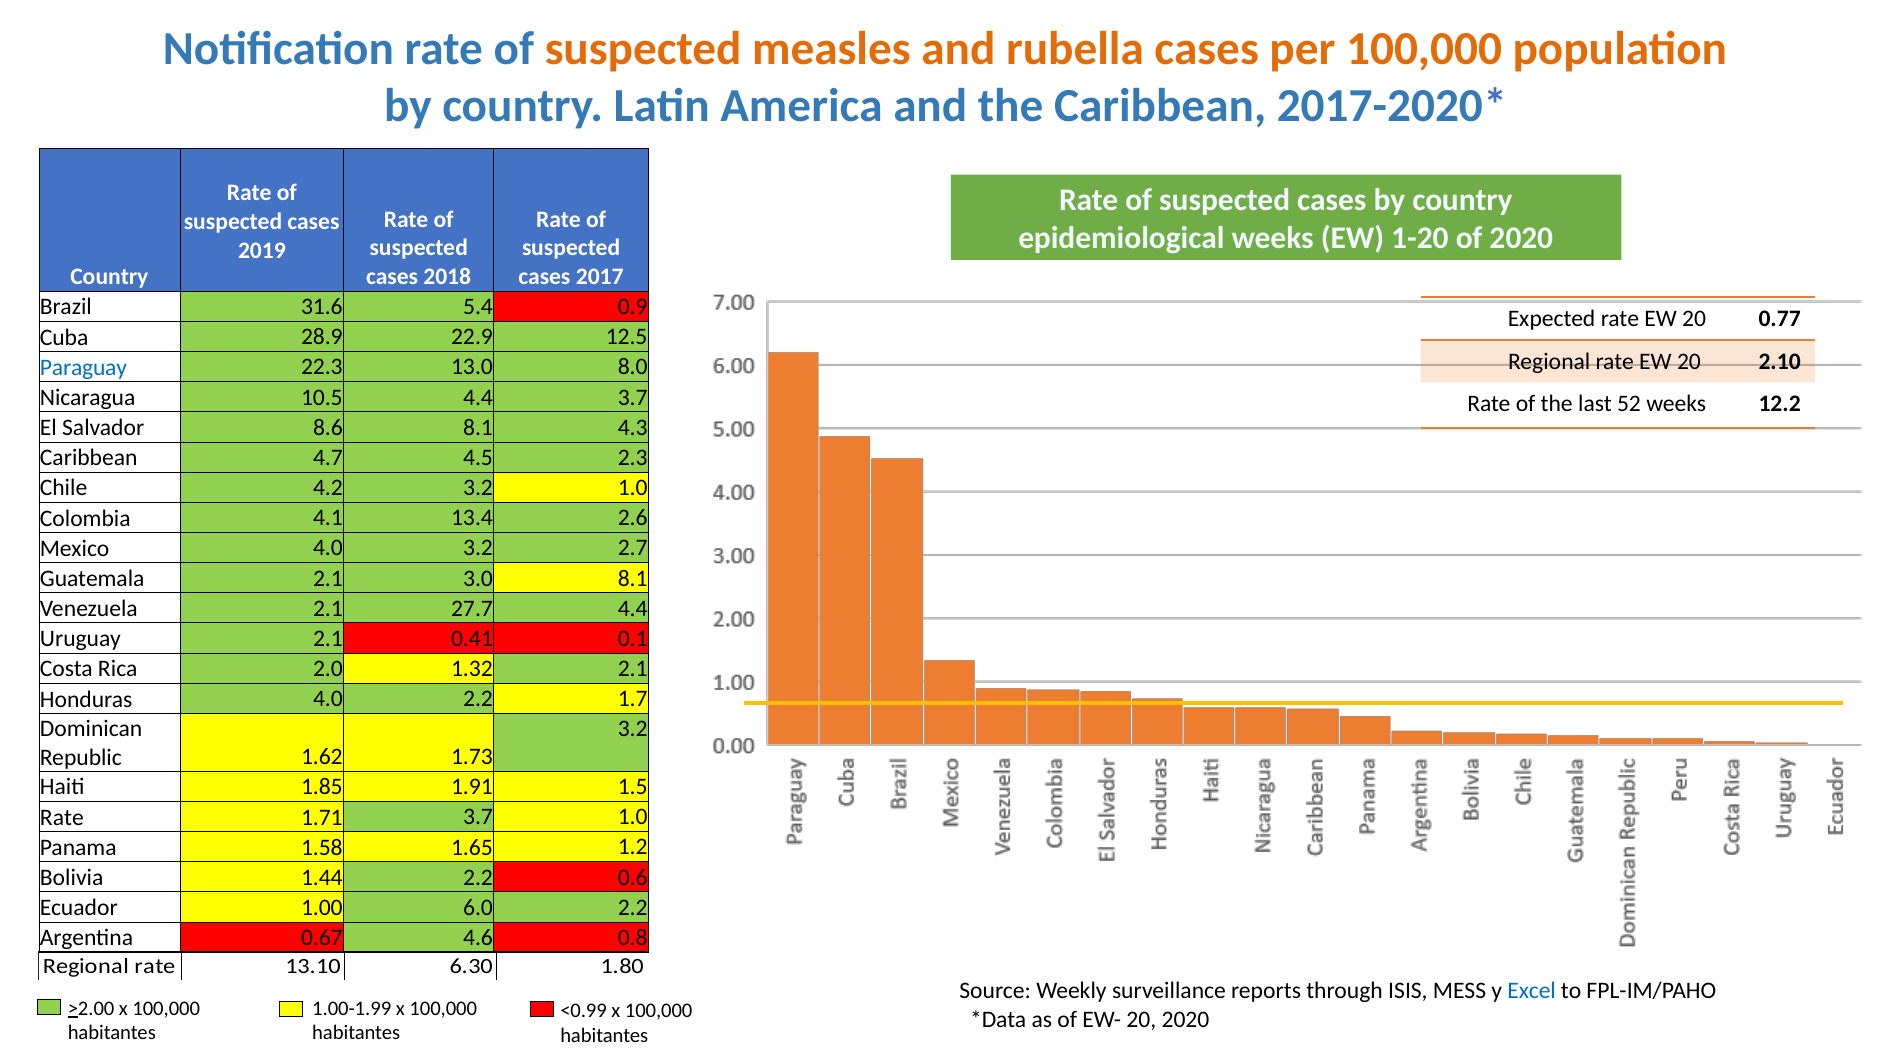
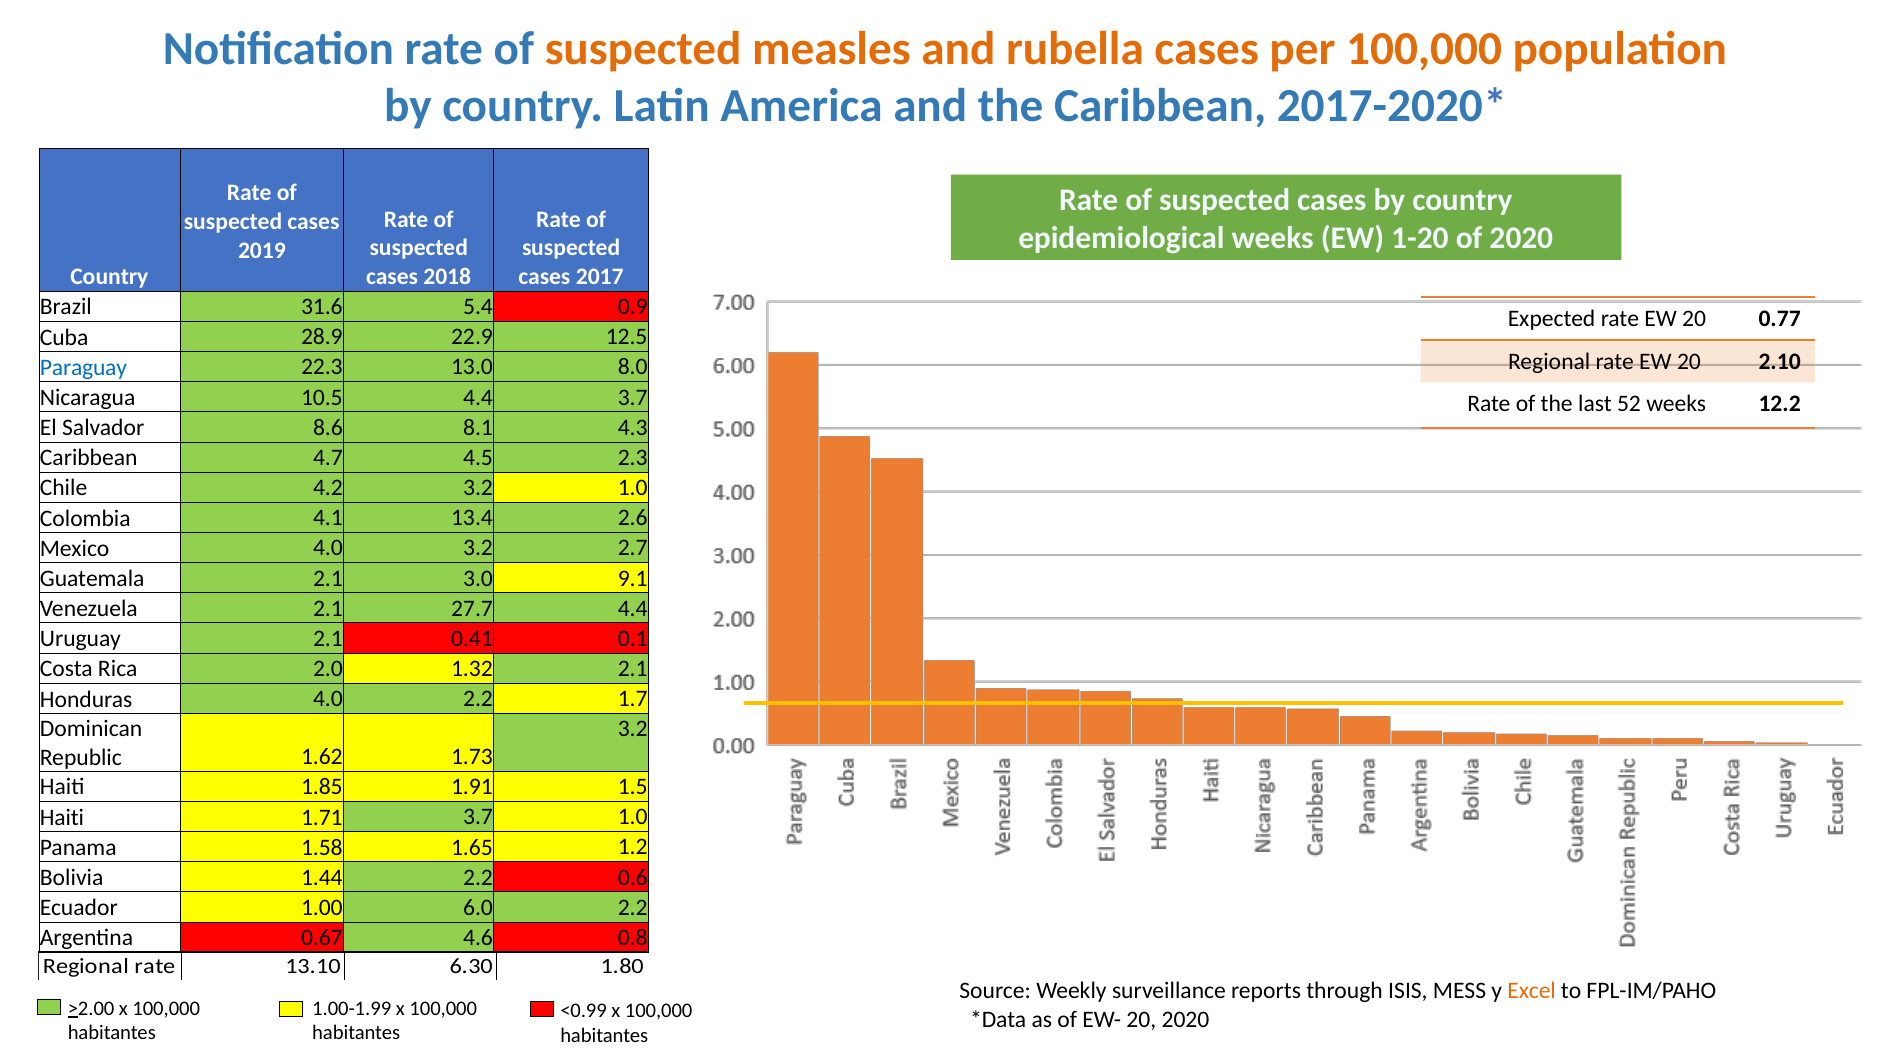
3.0 8.1: 8.1 -> 9.1
Rate at (62, 817): Rate -> Haiti
Excel colour: blue -> orange
